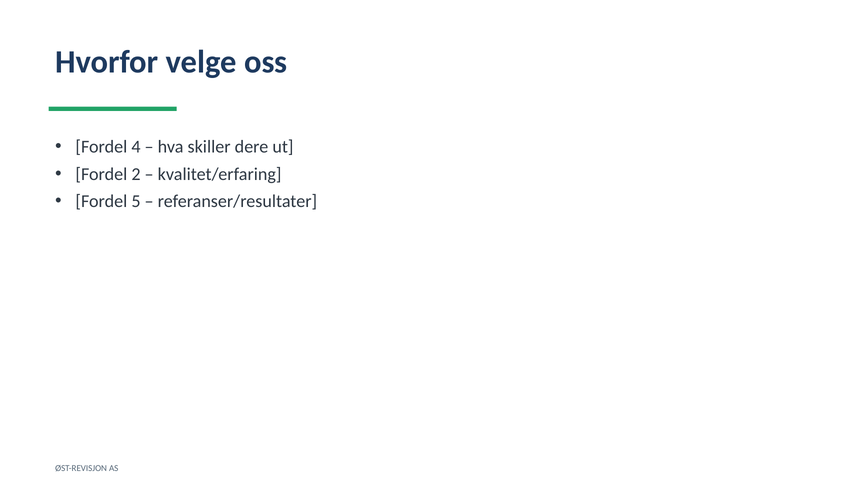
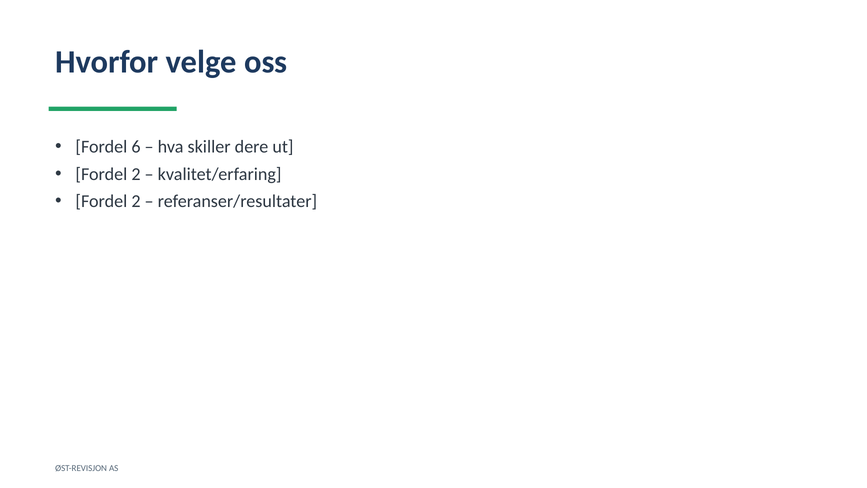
4: 4 -> 6
5 at (136, 201): 5 -> 2
